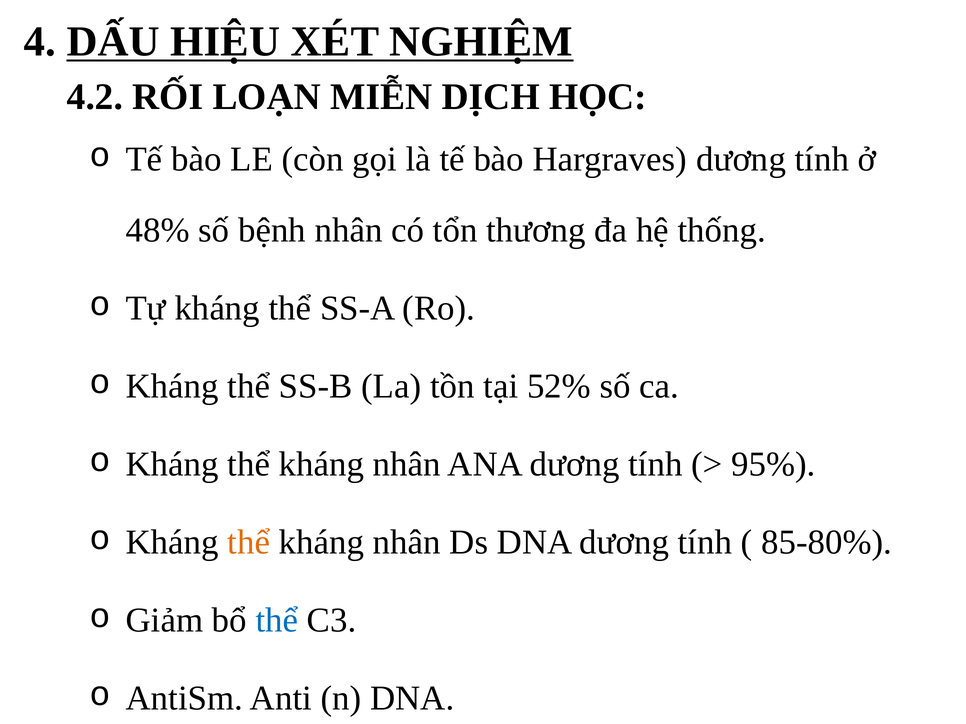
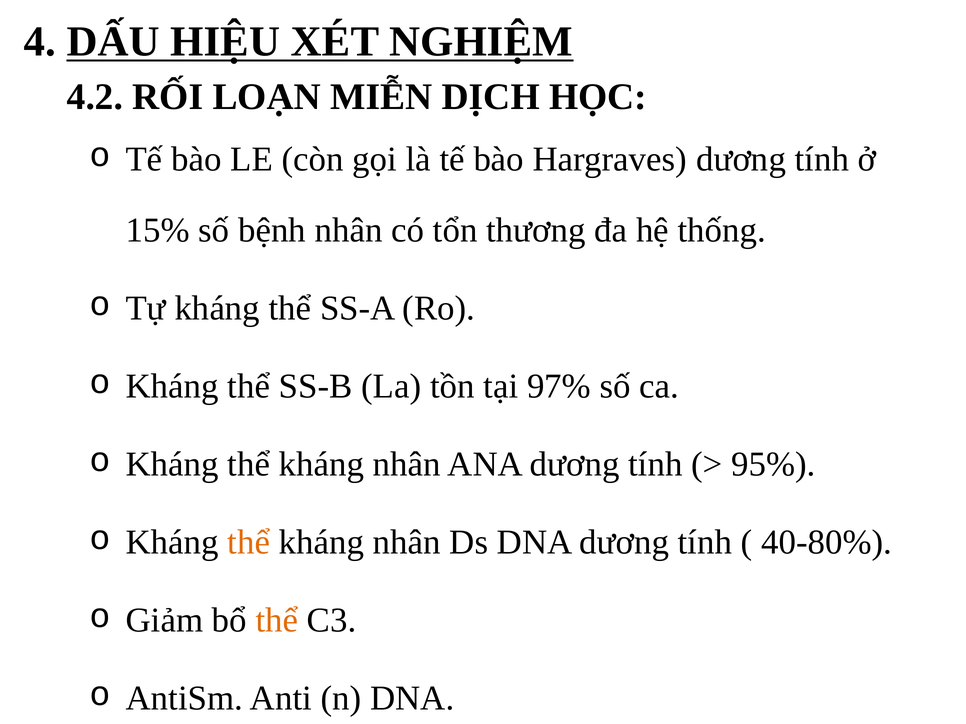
48%: 48% -> 15%
52%: 52% -> 97%
85-80%: 85-80% -> 40-80%
thể at (277, 621) colour: blue -> orange
